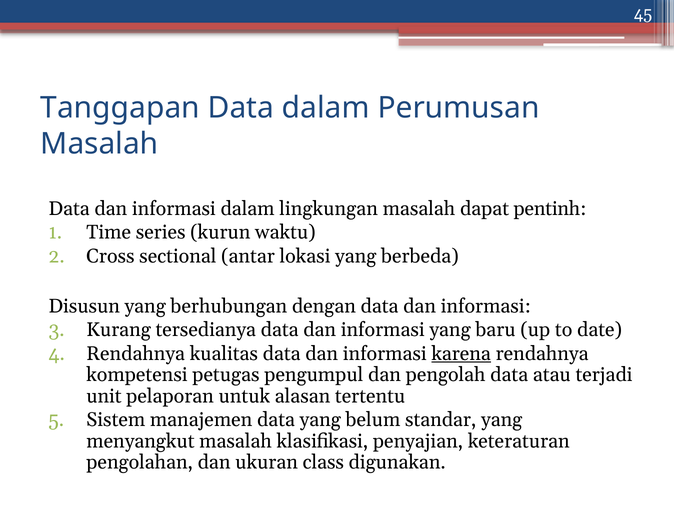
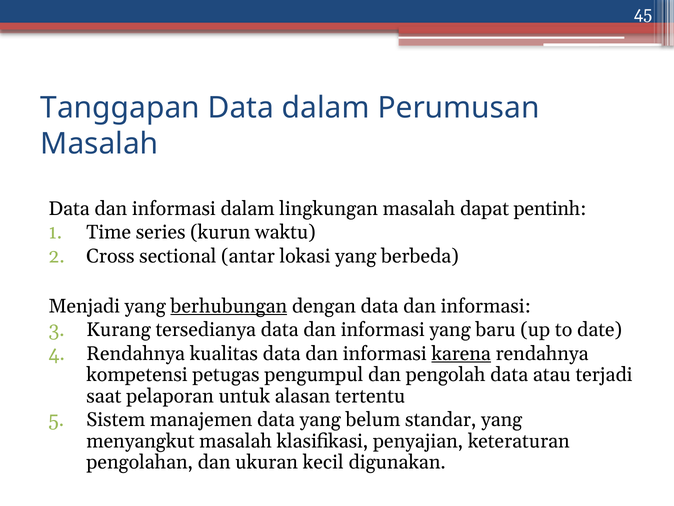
Disusun: Disusun -> Menjadi
berhubungan underline: none -> present
unit: unit -> saat
class: class -> kecil
